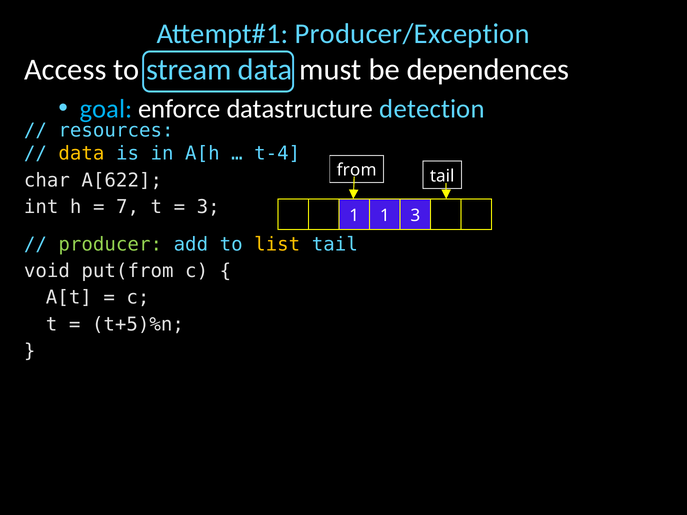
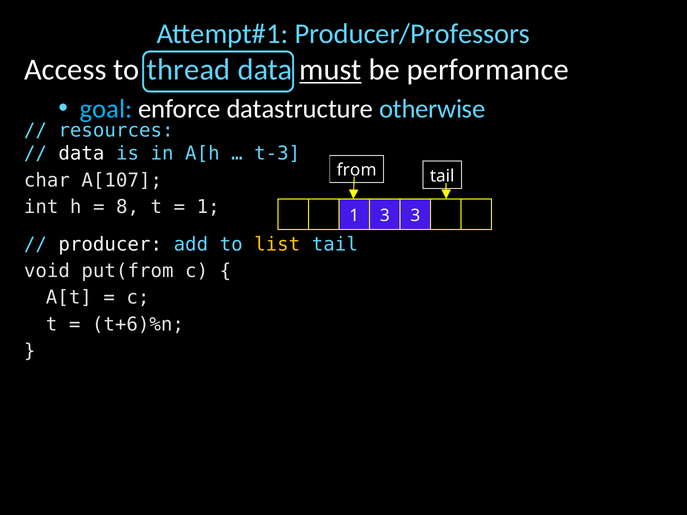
Producer/Exception: Producer/Exception -> Producer/Professors
stream: stream -> thread
must underline: none -> present
dependences: dependences -> performance
detection: detection -> otherwise
data at (81, 154) colour: yellow -> white
t-4: t-4 -> t-3
A[622: A[622 -> A[107
7: 7 -> 8
3 at (208, 207): 3 -> 1
1 1: 1 -> 3
producer colour: light green -> white
t+5)%n: t+5)%n -> t+6)%n
